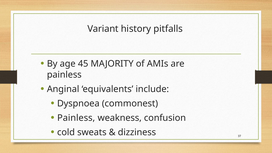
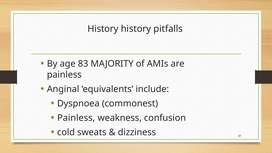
Variant at (103, 29): Variant -> History
45: 45 -> 83
